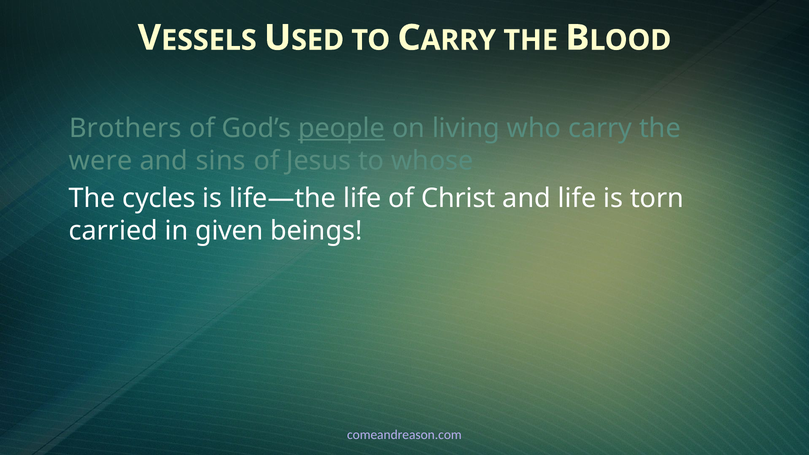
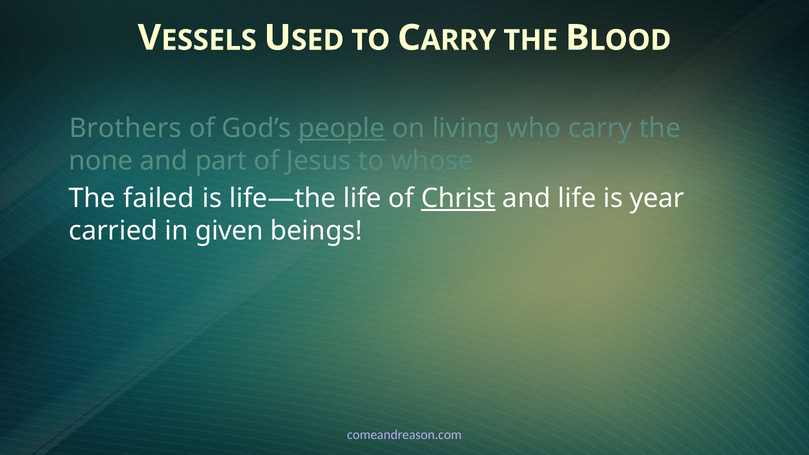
were: were -> none
sins: sins -> part
cycles: cycles -> failed
Christ underline: none -> present
torn: torn -> year
